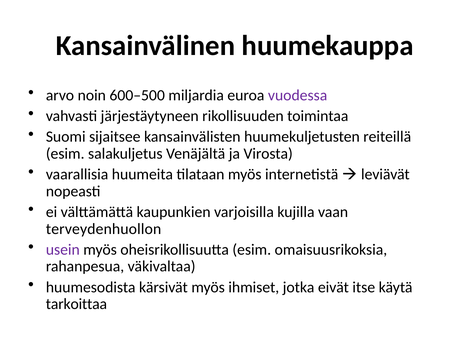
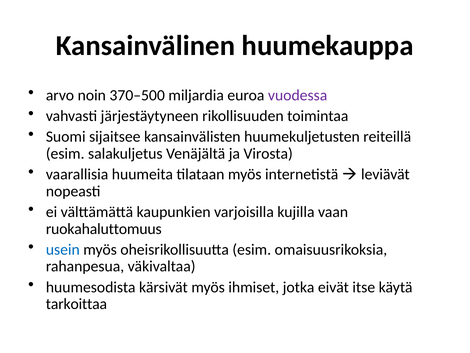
600–500: 600–500 -> 370–500
terveydenhuollon: terveydenhuollon -> ruokahaluttomuus
usein colour: purple -> blue
